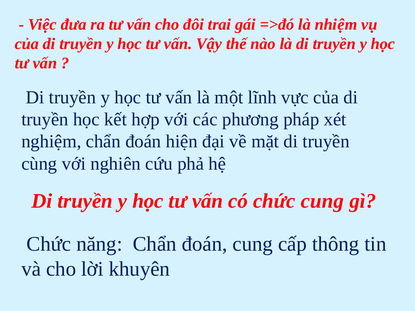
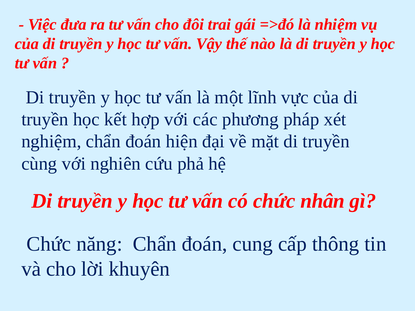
chức cung: cung -> nhân
